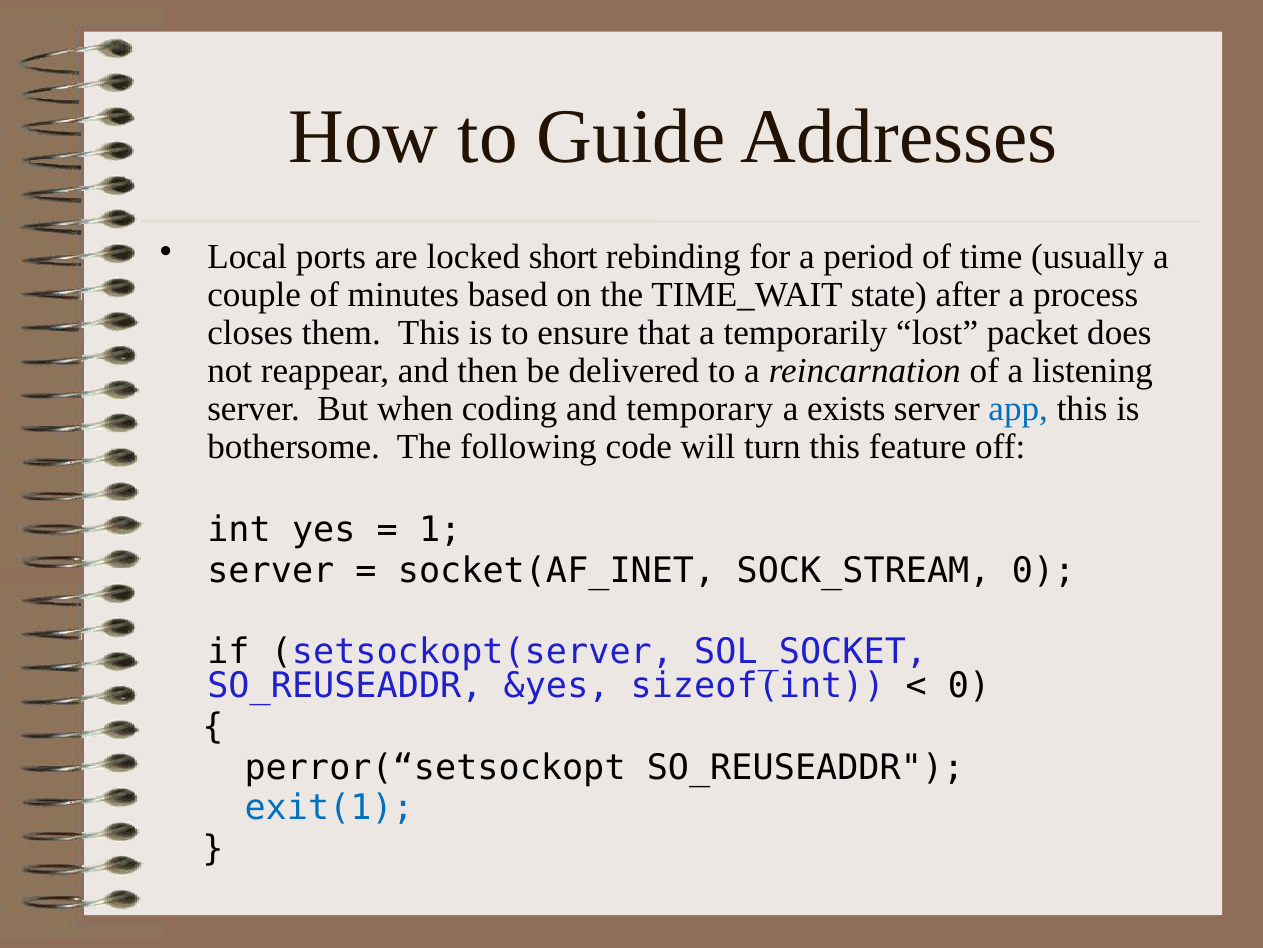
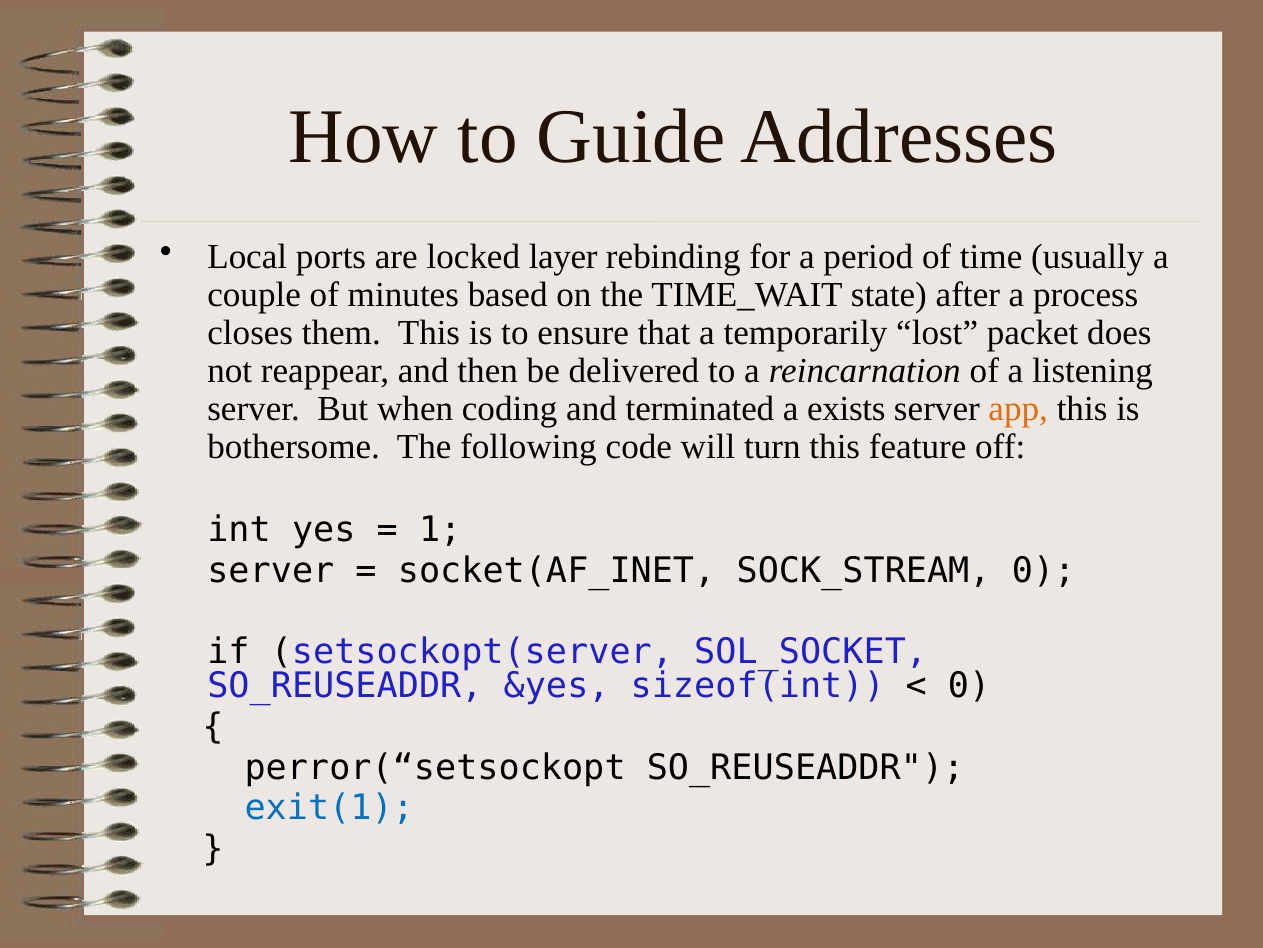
short: short -> layer
temporary: temporary -> terminated
app colour: blue -> orange
